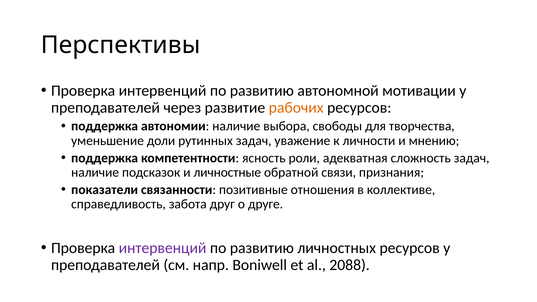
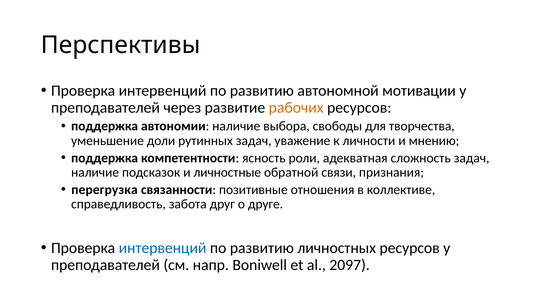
показатели: показатели -> перегрузка
интервенций at (163, 248) colour: purple -> blue
2088: 2088 -> 2097
